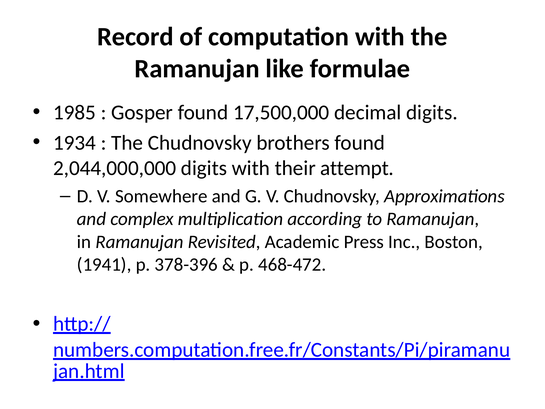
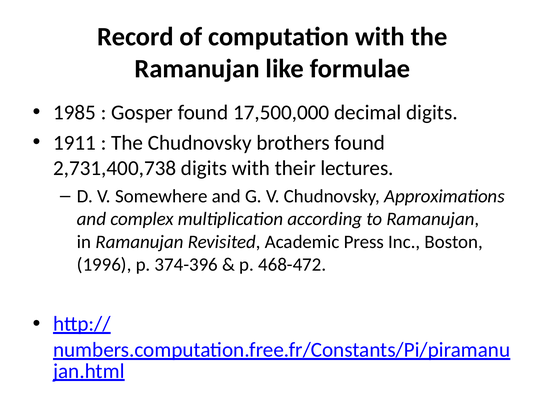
1934: 1934 -> 1911
2,044,000,000: 2,044,000,000 -> 2,731,400,738
attempt: attempt -> lectures
1941: 1941 -> 1996
378-396: 378-396 -> 374-396
